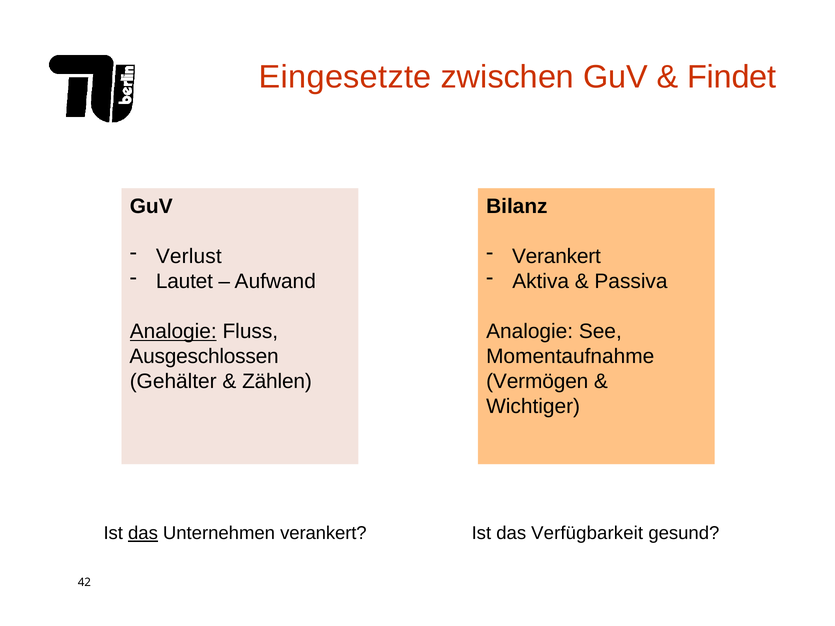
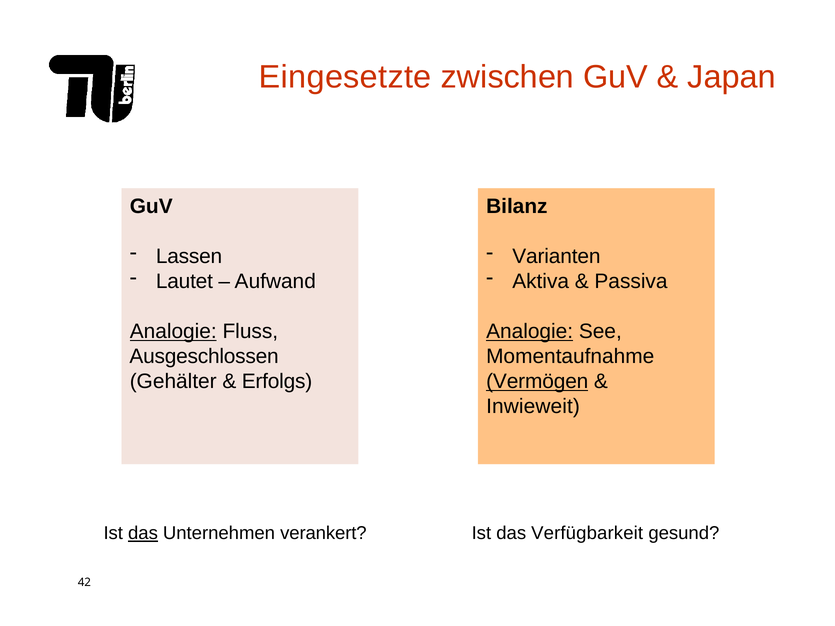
Findet: Findet -> Japan
Verlust: Verlust -> Lassen
Verankert at (556, 256): Verankert -> Varianten
Analogie at (530, 332) underline: none -> present
Zählen: Zählen -> Erfolgs
Vermögen underline: none -> present
Wichtiger: Wichtiger -> Inwieweit
